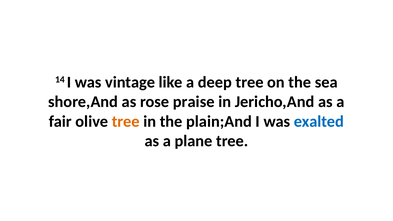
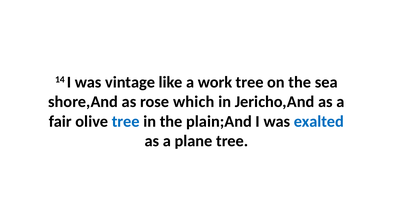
deep: deep -> work
praise: praise -> which
tree at (126, 121) colour: orange -> blue
